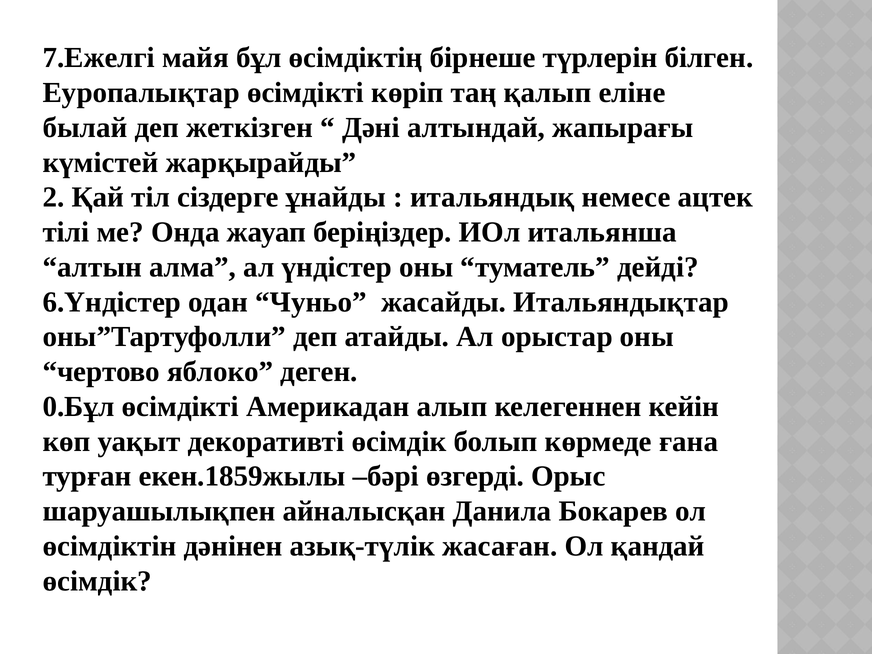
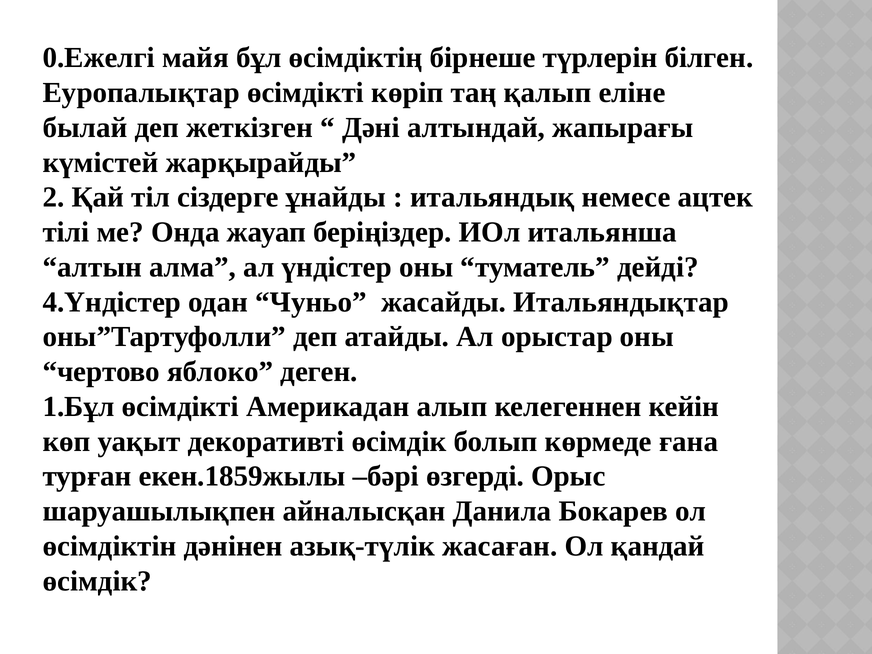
7.Ежелгі: 7.Ежелгі -> 0.Ежелгі
6.Үндістер: 6.Үндістер -> 4.Үндістер
0.Бұл: 0.Бұл -> 1.Бұл
